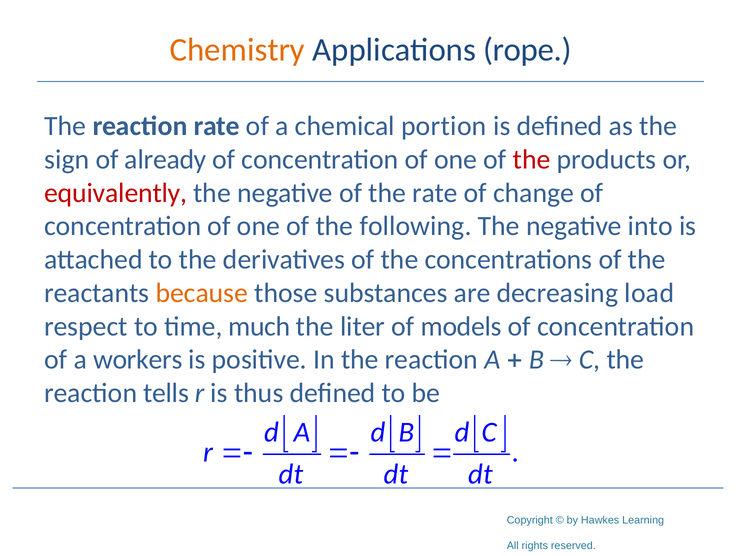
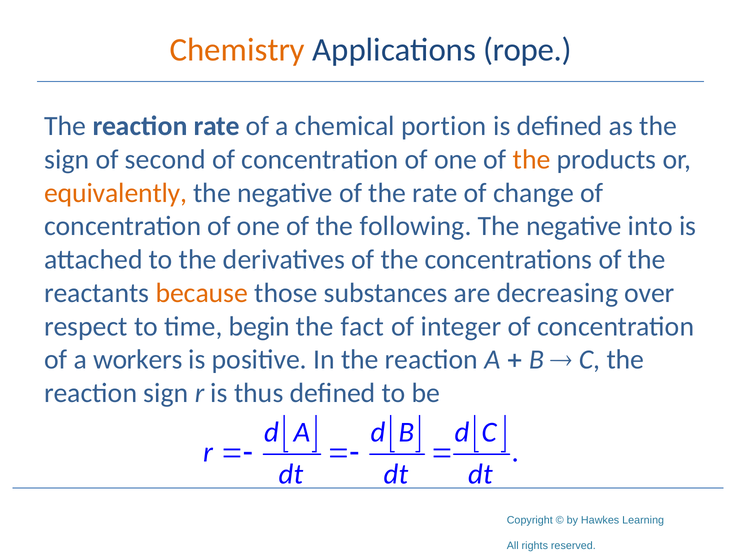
already: already -> second
the at (532, 159) colour: red -> orange
equivalently colour: red -> orange
load: load -> over
much: much -> begin
liter: liter -> fact
models: models -> integer
reaction tells: tells -> sign
